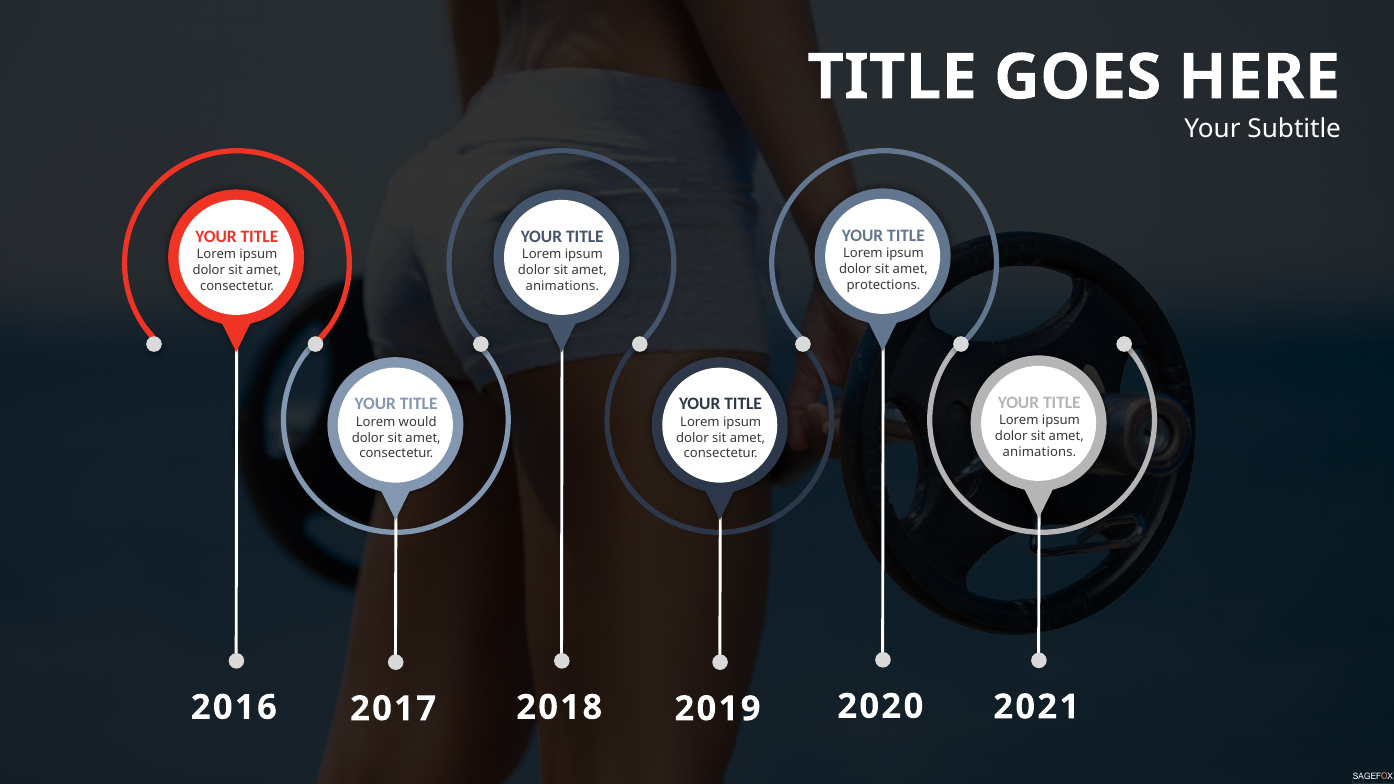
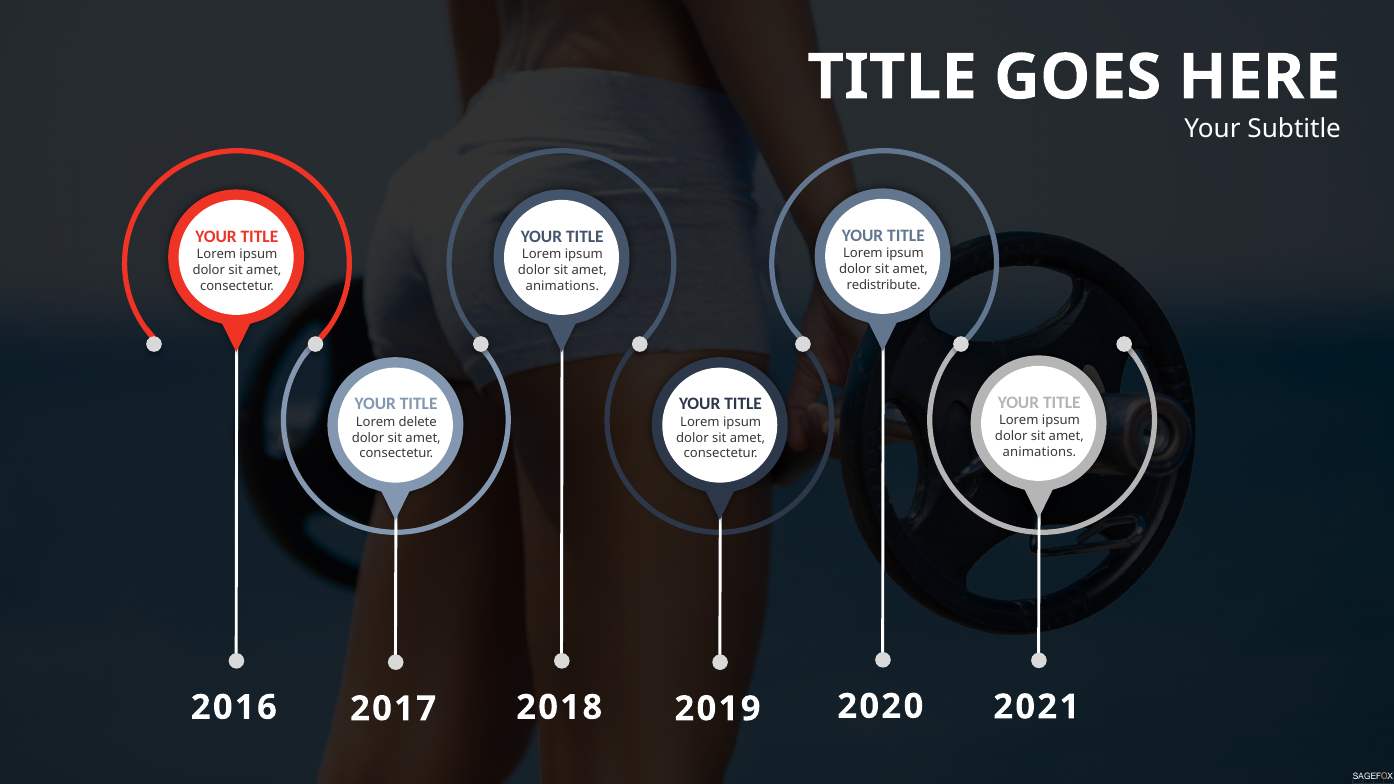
protections: protections -> redistribute
would: would -> delete
